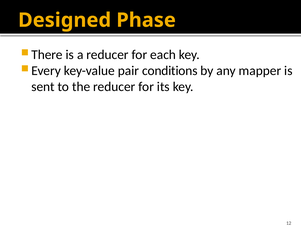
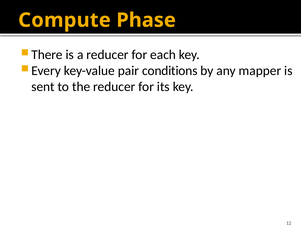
Designed: Designed -> Compute
